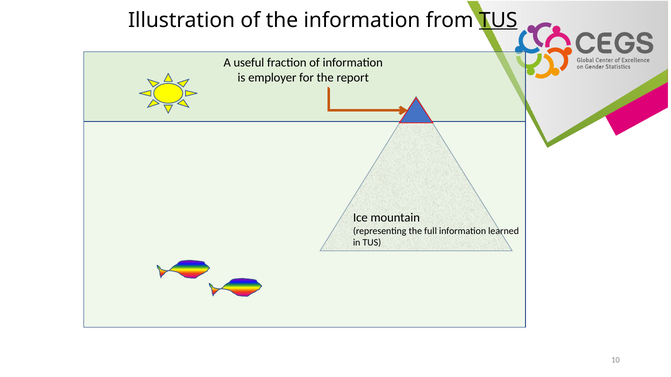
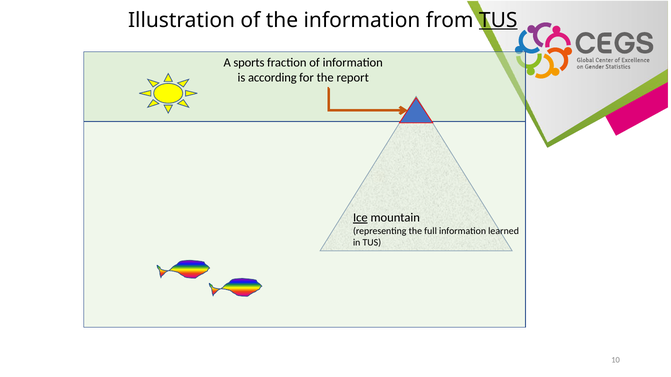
useful: useful -> sports
employer: employer -> according
Ice underline: none -> present
